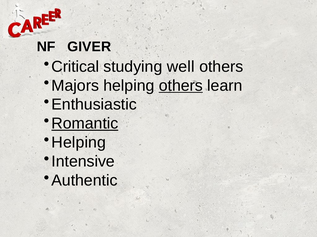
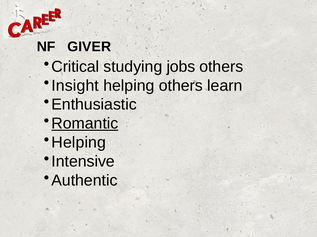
well: well -> jobs
Majors: Majors -> Insight
others at (181, 86) underline: present -> none
